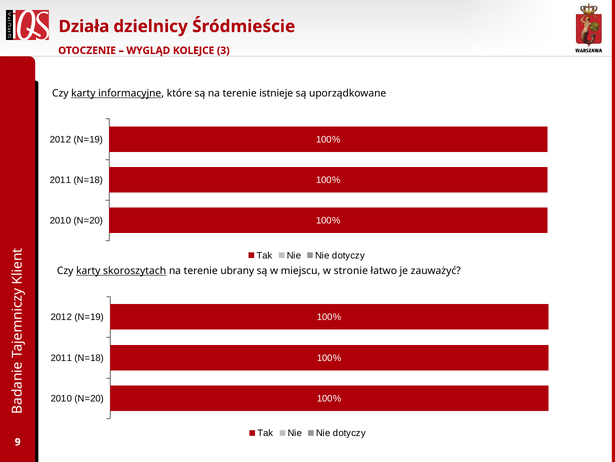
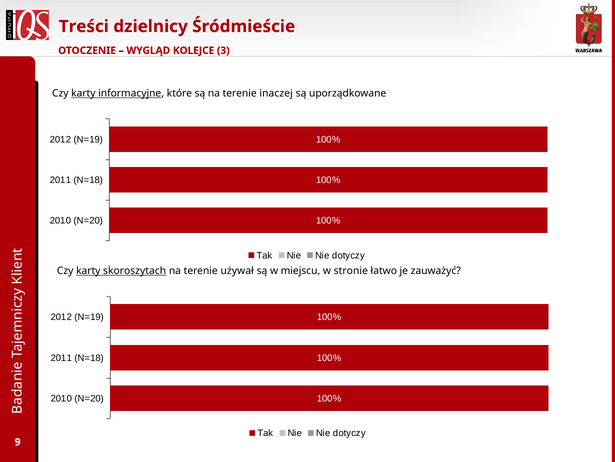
Działa: Działa -> Treści
istnieje: istnieje -> inaczej
ubrany: ubrany -> używał
